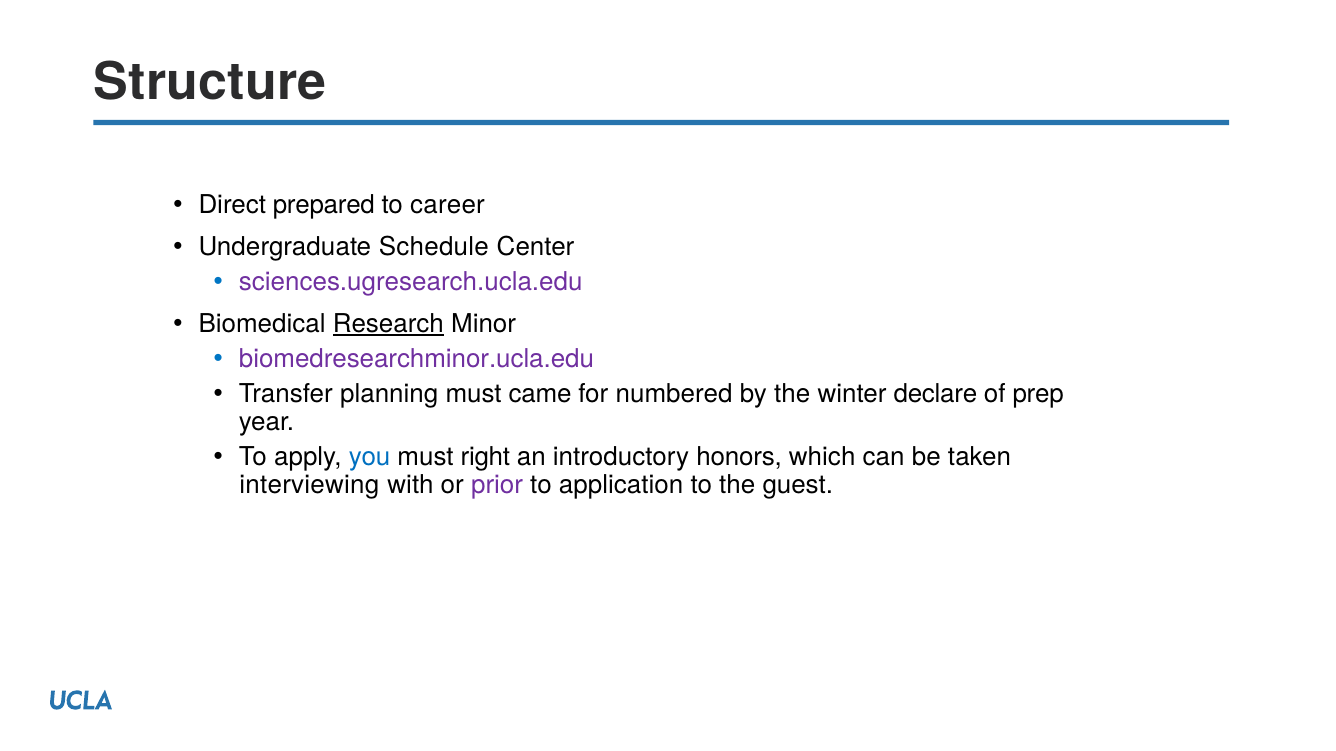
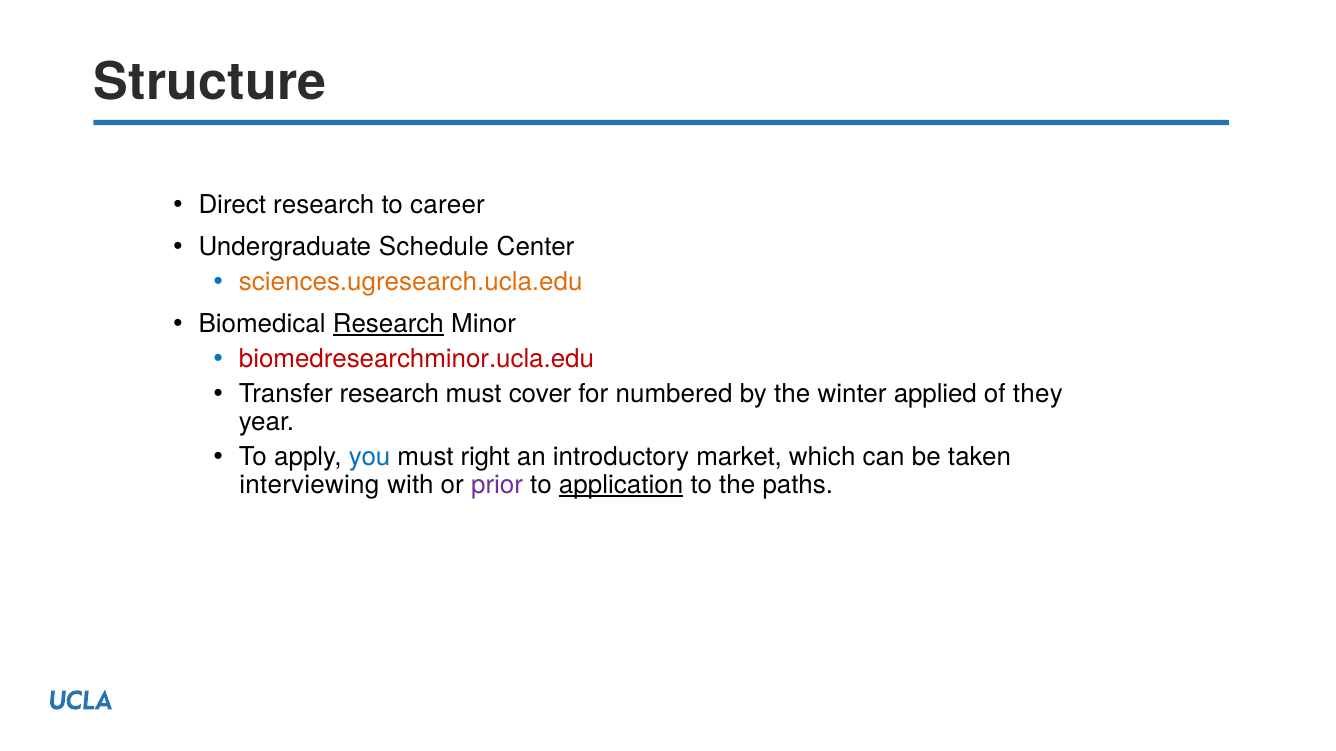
Direct prepared: prepared -> research
sciences.ugresearch.ucla.edu colour: purple -> orange
biomedresearchminor.ucla.edu colour: purple -> red
Transfer planning: planning -> research
came: came -> cover
declare: declare -> applied
prep: prep -> they
honors: honors -> market
application underline: none -> present
guest: guest -> paths
